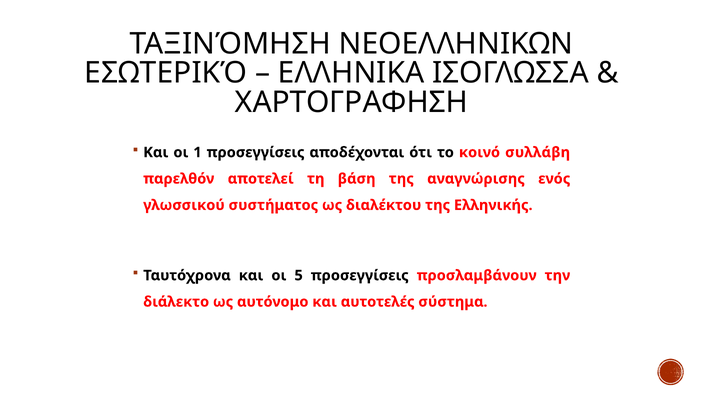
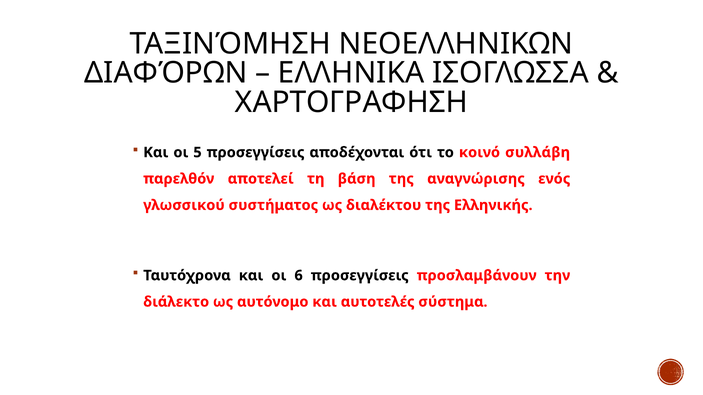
ΕΣΩΤΕΡΙΚΌ: ΕΣΩΤΕΡΙΚΌ -> ΔΙΑΦΌΡΩΝ
1: 1 -> 5
5: 5 -> 6
